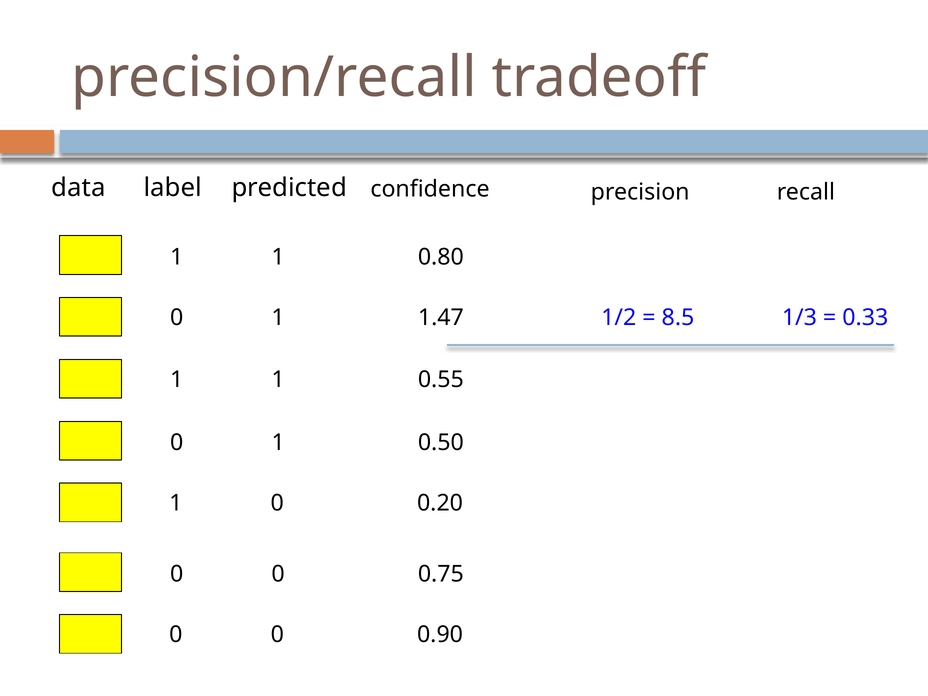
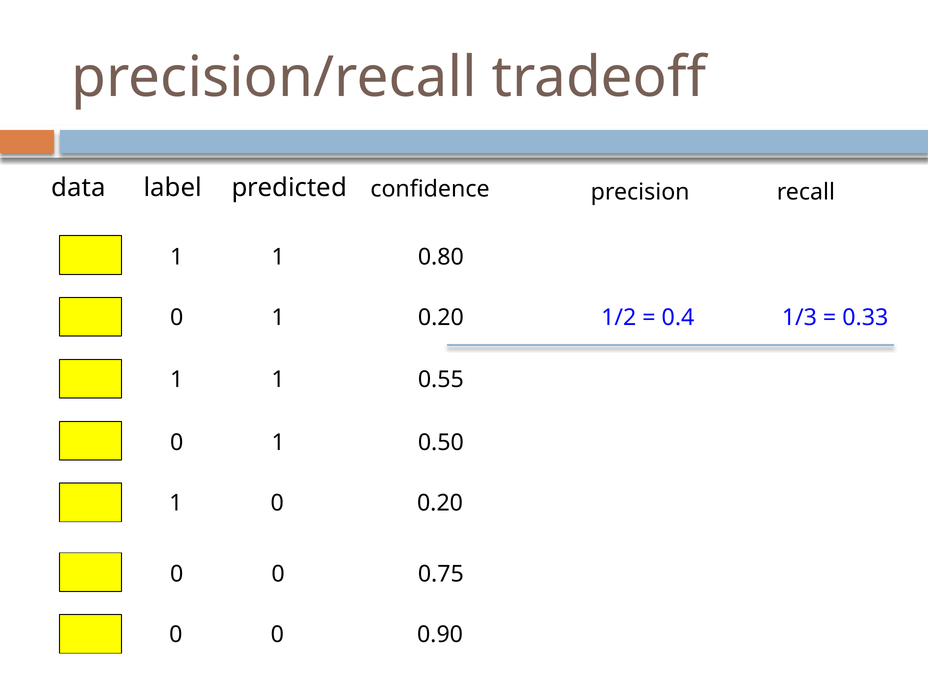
1.47 at (441, 318): 1.47 -> 0.20
8.5: 8.5 -> 0.4
